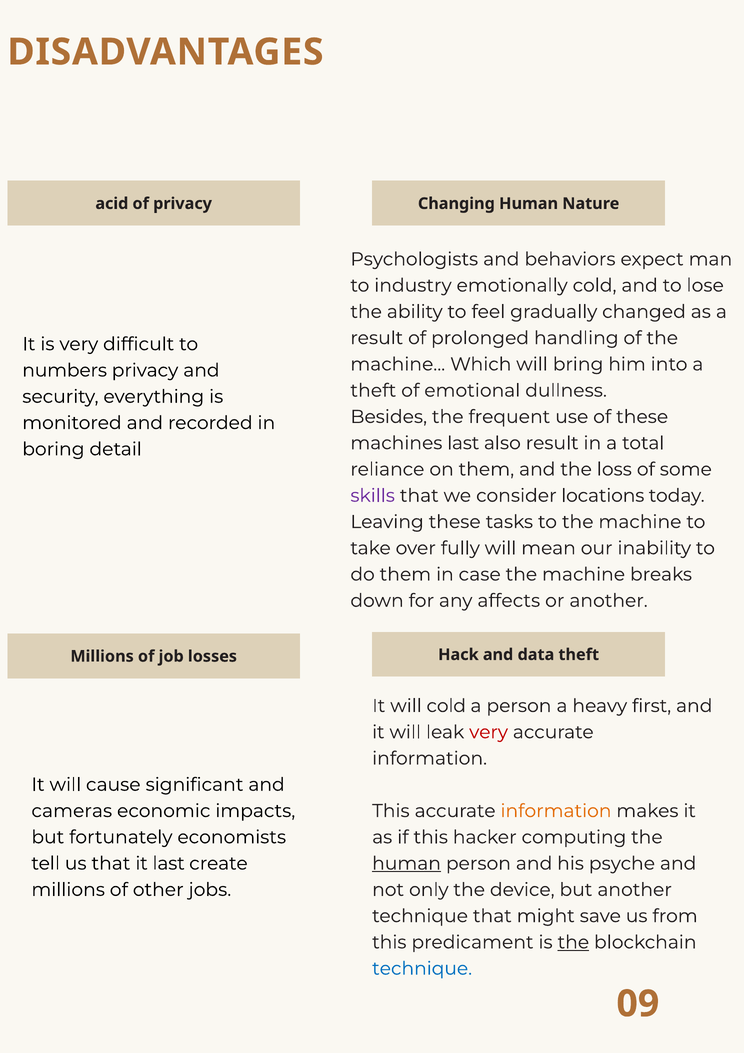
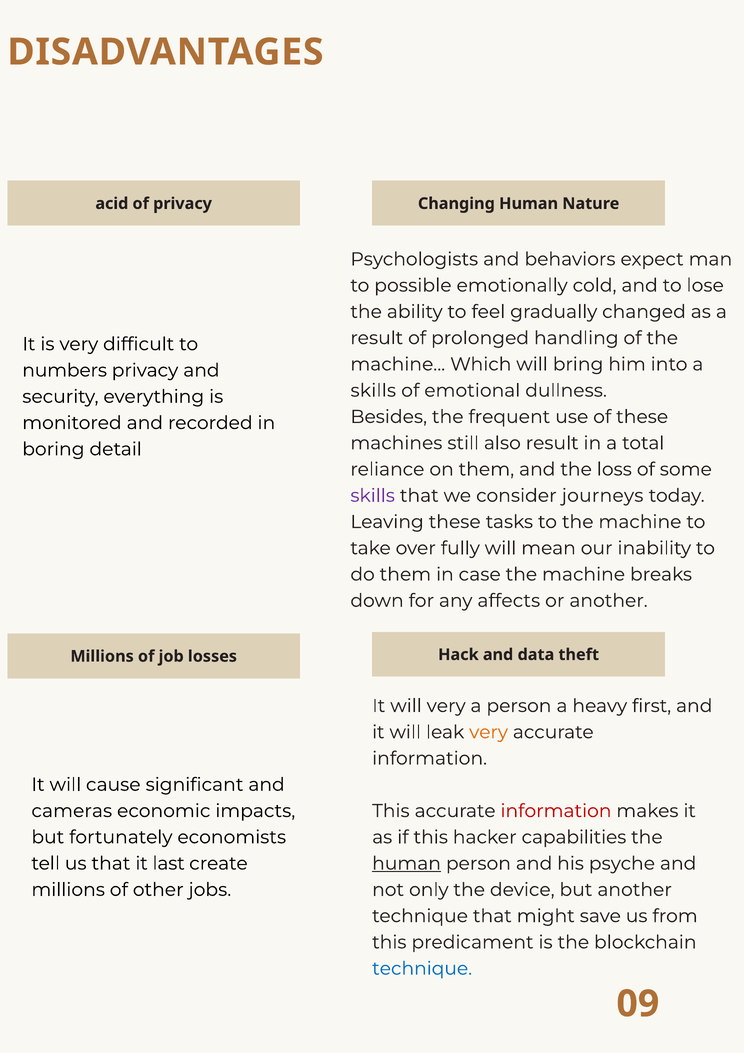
industry: industry -> possible
theft at (373, 390): theft -> skills
machines last: last -> still
locations: locations -> journeys
will cold: cold -> very
very at (489, 732) colour: red -> orange
information at (556, 811) colour: orange -> red
computing: computing -> capabilities
the at (573, 942) underline: present -> none
